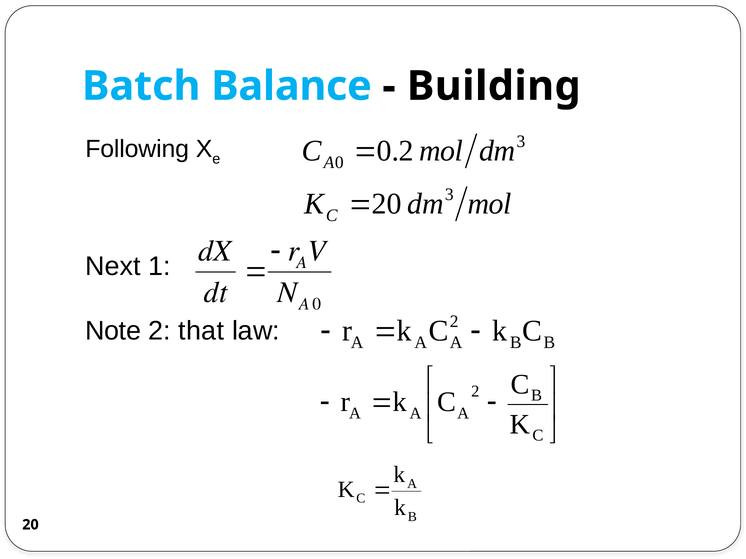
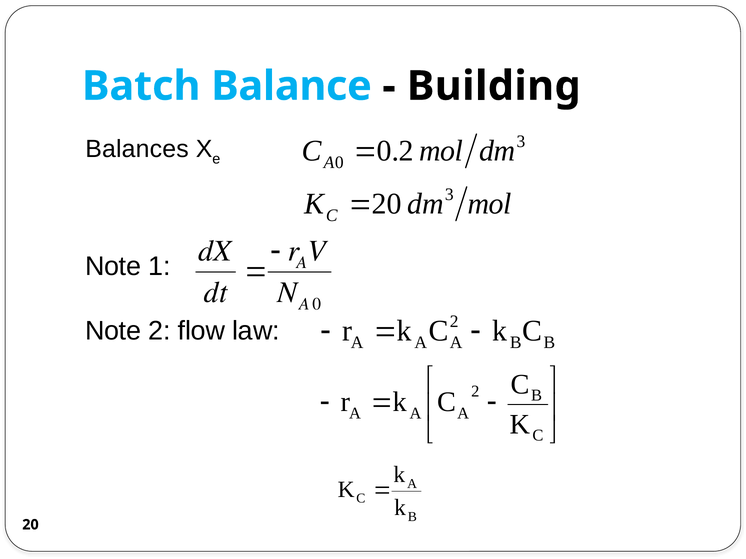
Following: Following -> Balances
Next at (113, 267): Next -> Note
that: that -> flow
